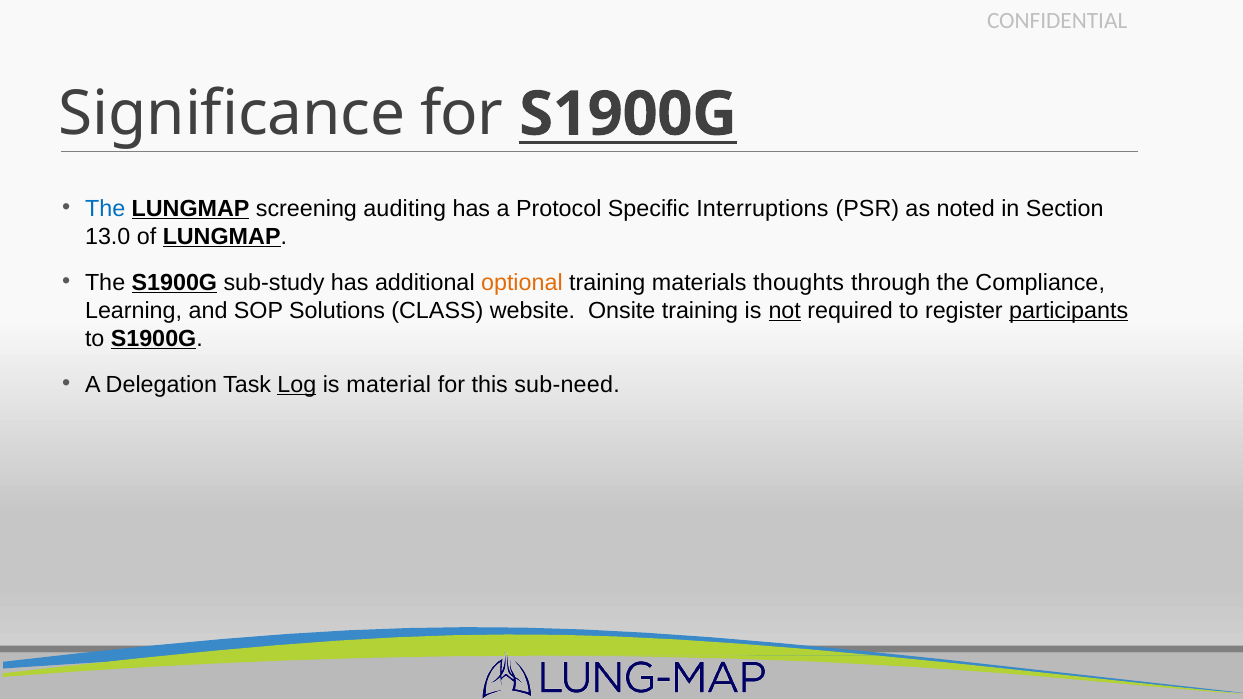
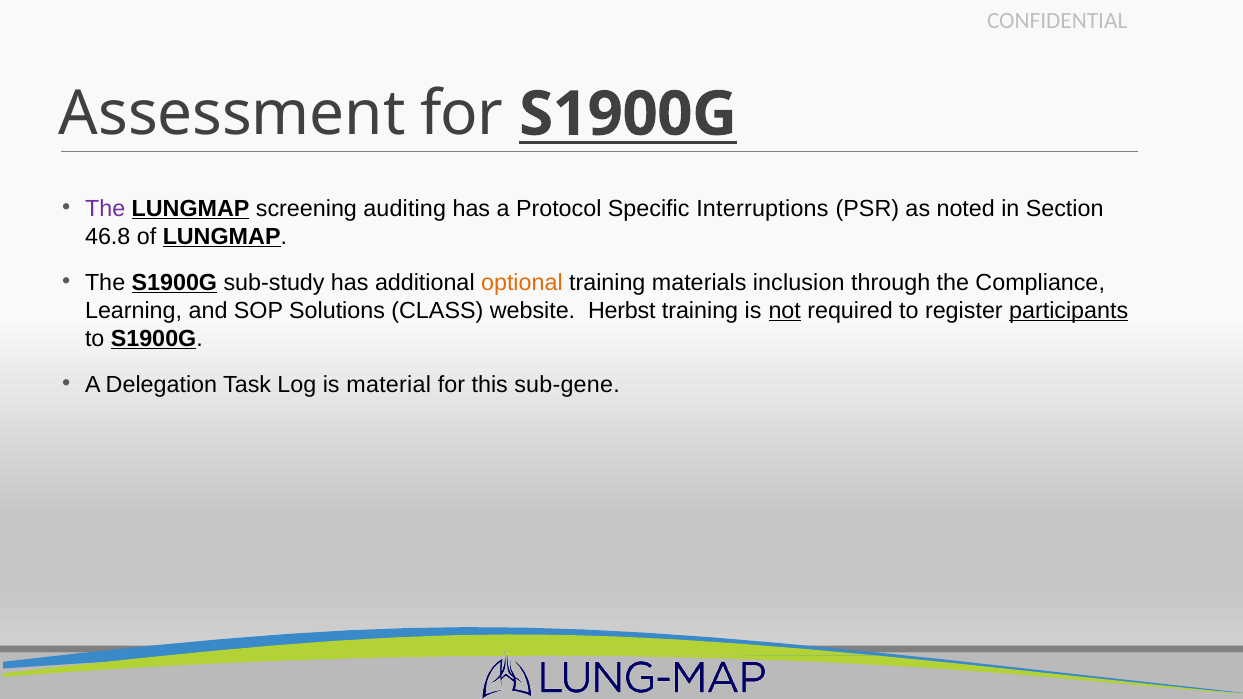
Significance: Significance -> Assessment
The at (105, 208) colour: blue -> purple
13.0: 13.0 -> 46.8
thoughts: thoughts -> inclusion
Onsite: Onsite -> Herbst
Log underline: present -> none
sub-need: sub-need -> sub-gene
